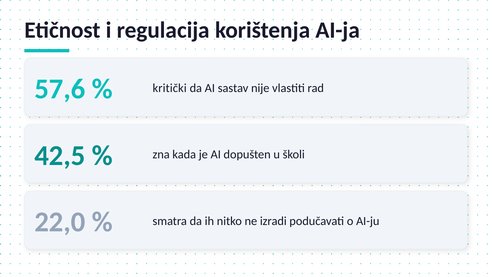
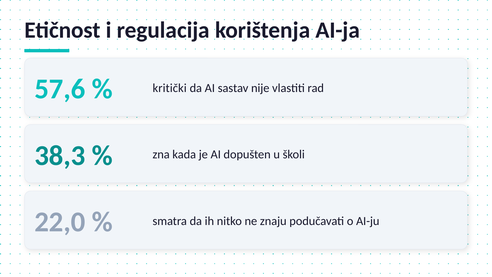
42,5: 42,5 -> 38,3
izradi: izradi -> znaju
